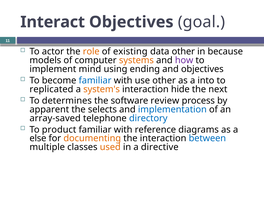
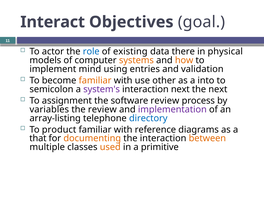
role colour: orange -> blue
data other: other -> there
because: because -> physical
how colour: purple -> orange
ending: ending -> entries
and objectives: objectives -> validation
familiar at (95, 80) colour: blue -> orange
replicated: replicated -> semicolon
system's colour: orange -> purple
interaction hide: hide -> next
determines: determines -> assignment
apparent: apparent -> variables
the selects: selects -> review
implementation colour: blue -> purple
array-saved: array-saved -> array-listing
else: else -> that
between colour: blue -> orange
directive: directive -> primitive
